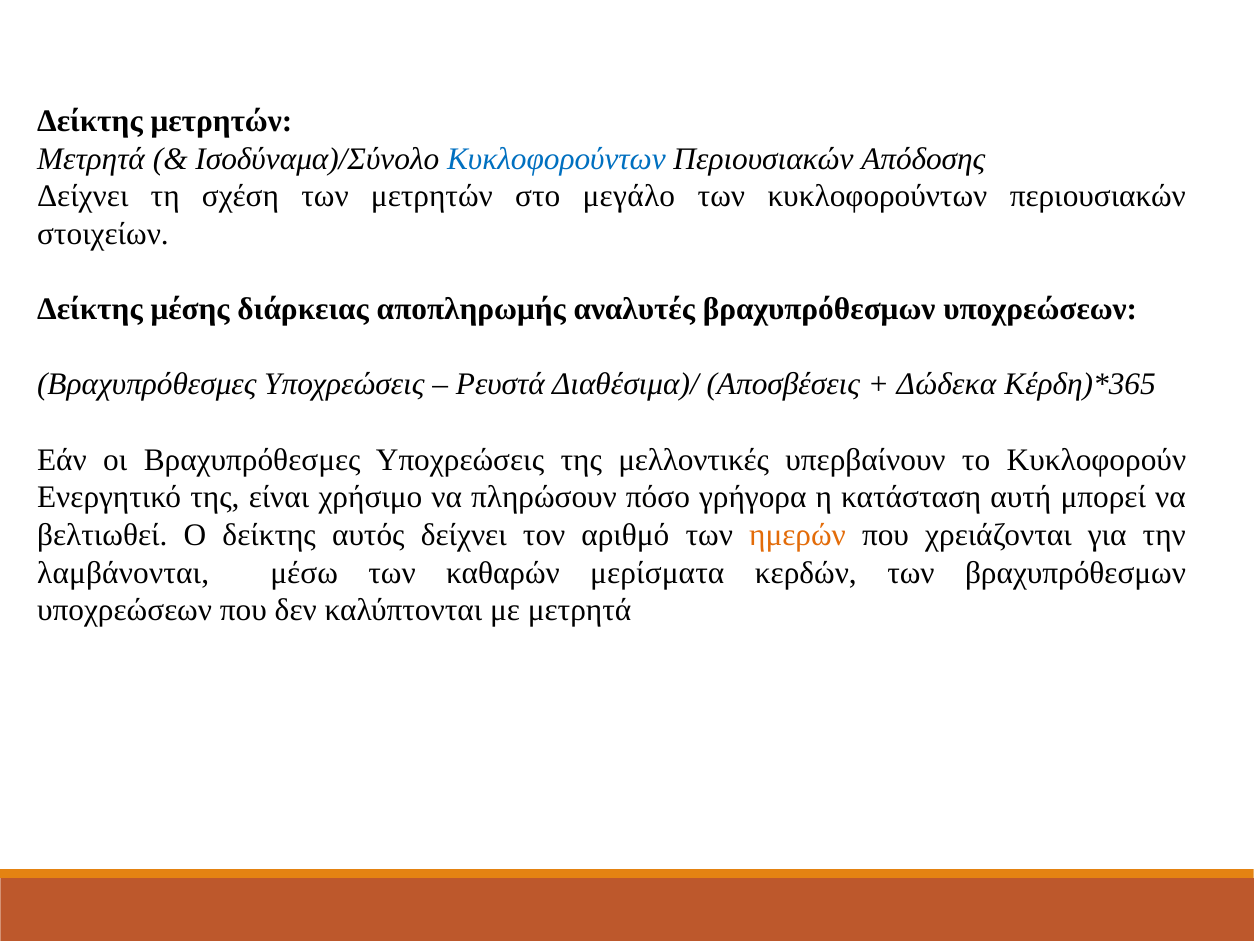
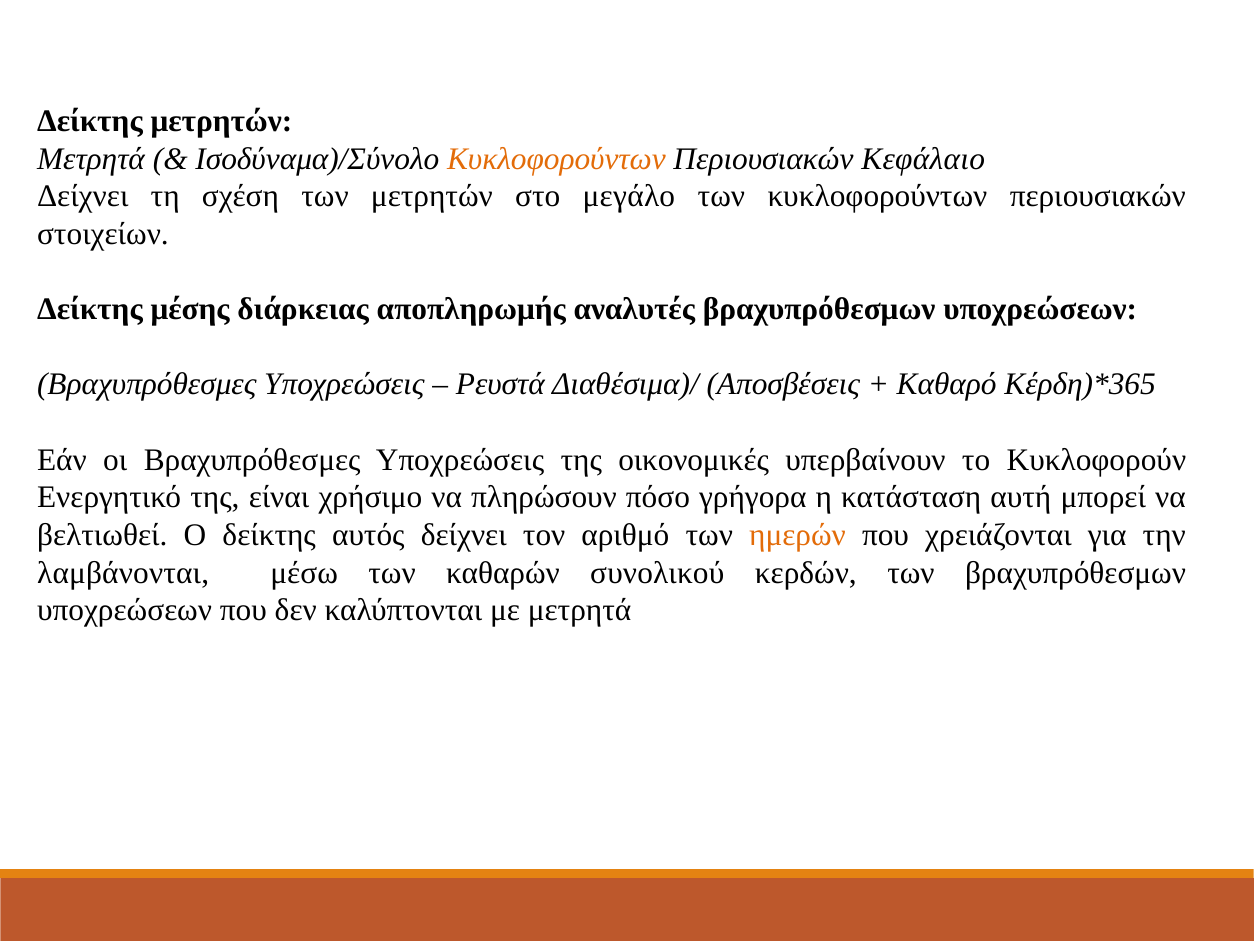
Κυκλοφορούντων at (556, 159) colour: blue -> orange
Απόδοσης: Απόδοσης -> Κεφάλαιο
Δώδεκα: Δώδεκα -> Καθαρό
μελλοντικές: μελλοντικές -> οικονομικές
μερίσματα: μερίσματα -> συνολικού
